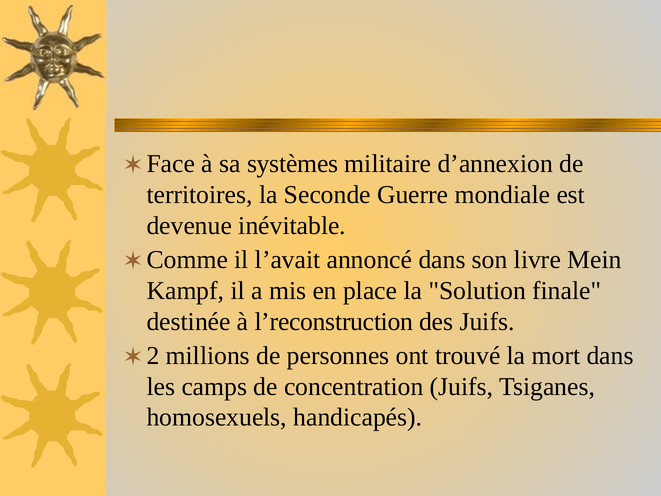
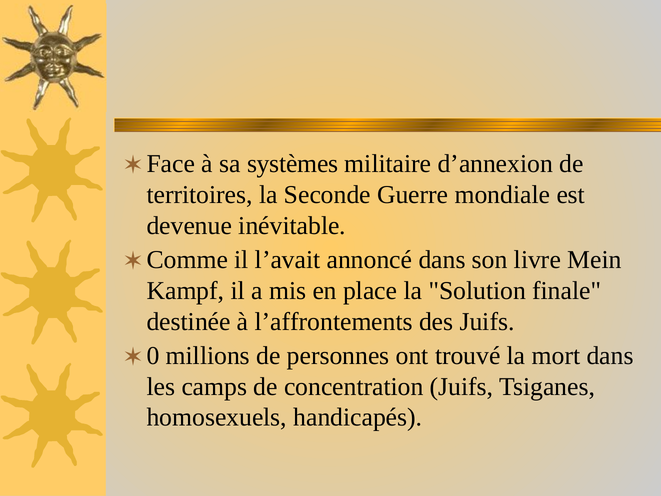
l’reconstruction: l’reconstruction -> l’affrontements
2: 2 -> 0
